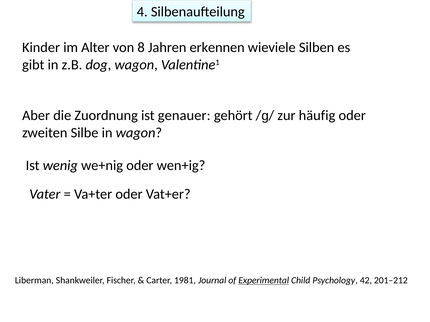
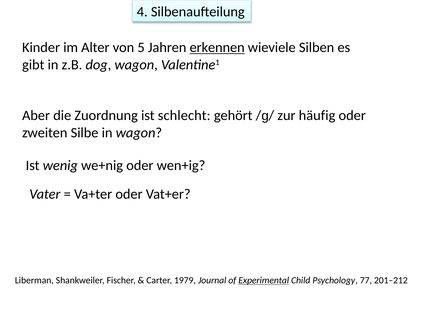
8: 8 -> 5
erkennen underline: none -> present
genauer: genauer -> schlecht
1981: 1981 -> 1979
42: 42 -> 77
